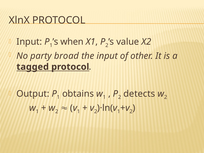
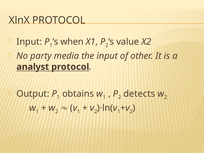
broad: broad -> media
tagged: tagged -> analyst
